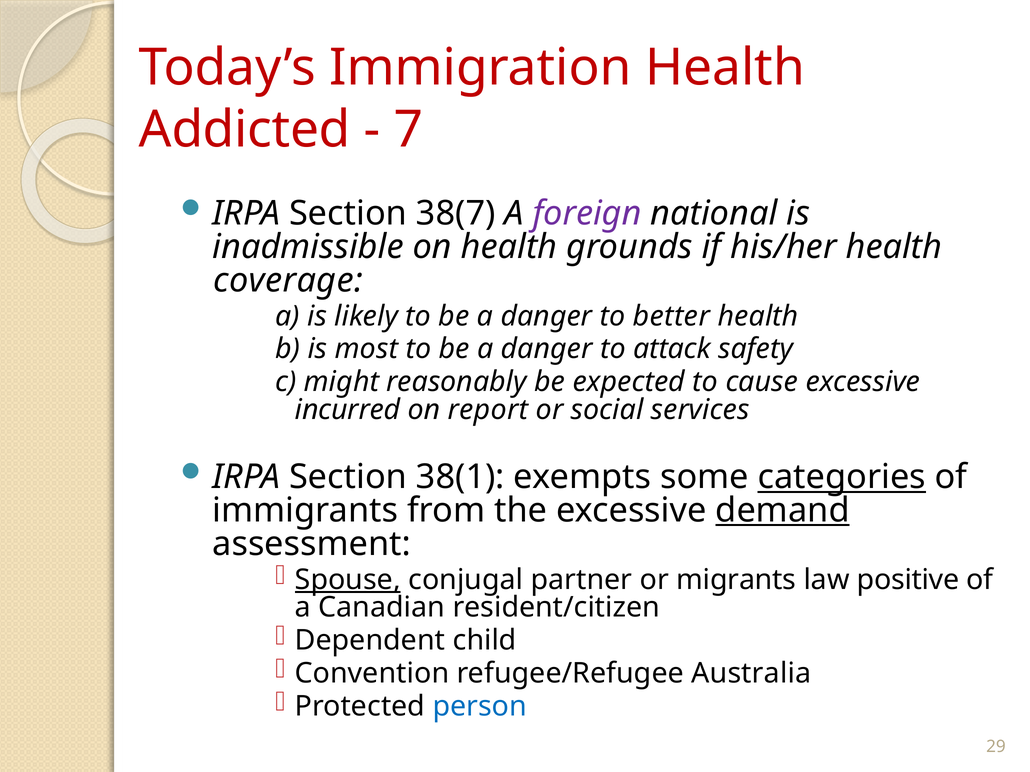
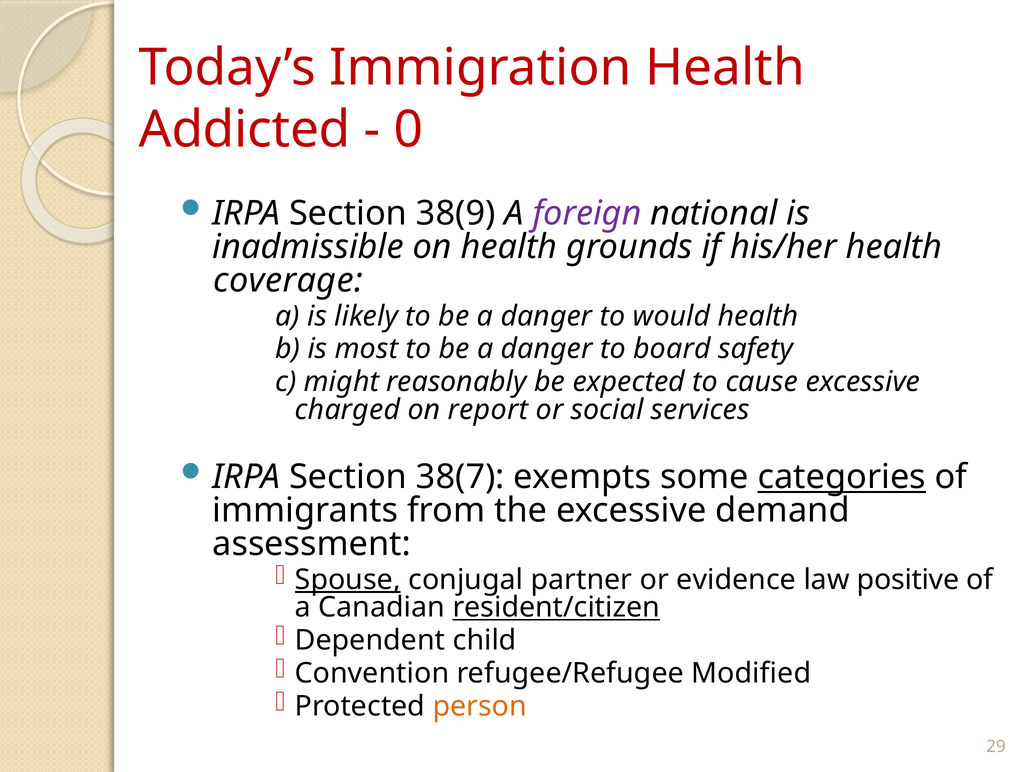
7: 7 -> 0
38(7: 38(7 -> 38(9
better: better -> would
attack: attack -> board
incurred: incurred -> charged
38(1: 38(1 -> 38(7
demand underline: present -> none
migrants: migrants -> evidence
resident/citizen underline: none -> present
Australia: Australia -> Modified
person colour: blue -> orange
